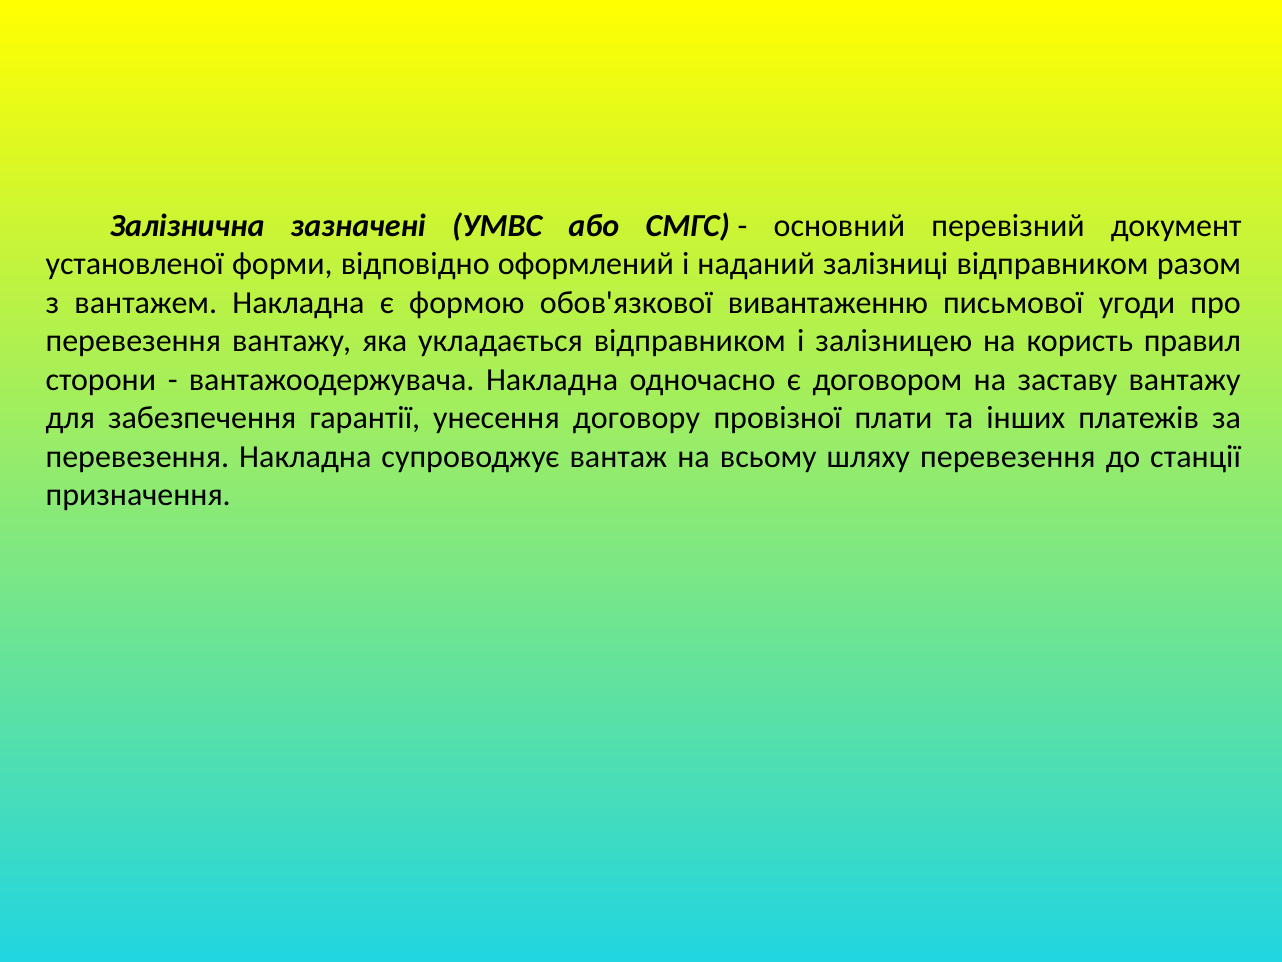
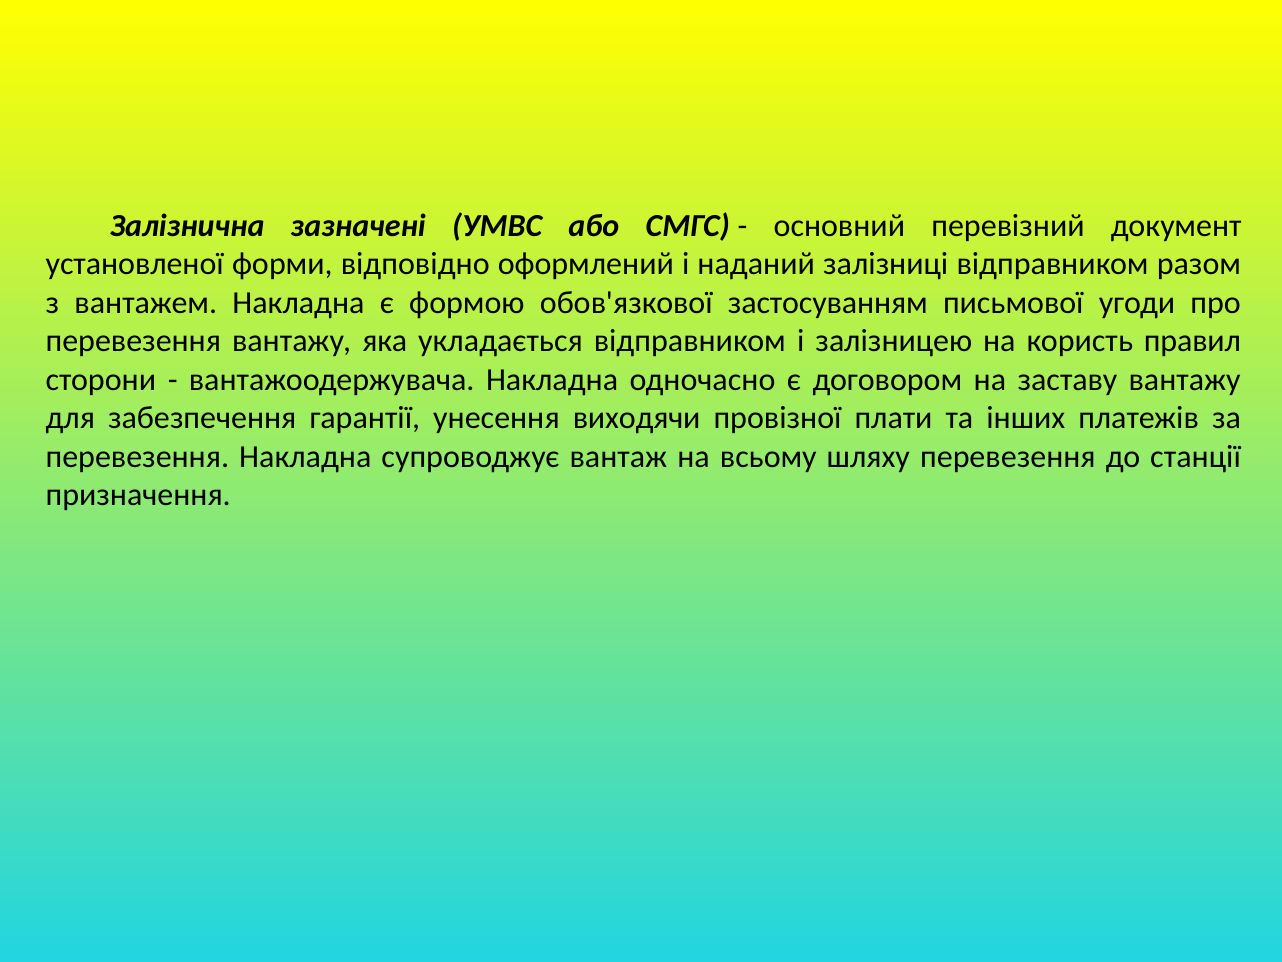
вивантаженню: вивантаженню -> застосуванням
договору: договору -> виходячи
